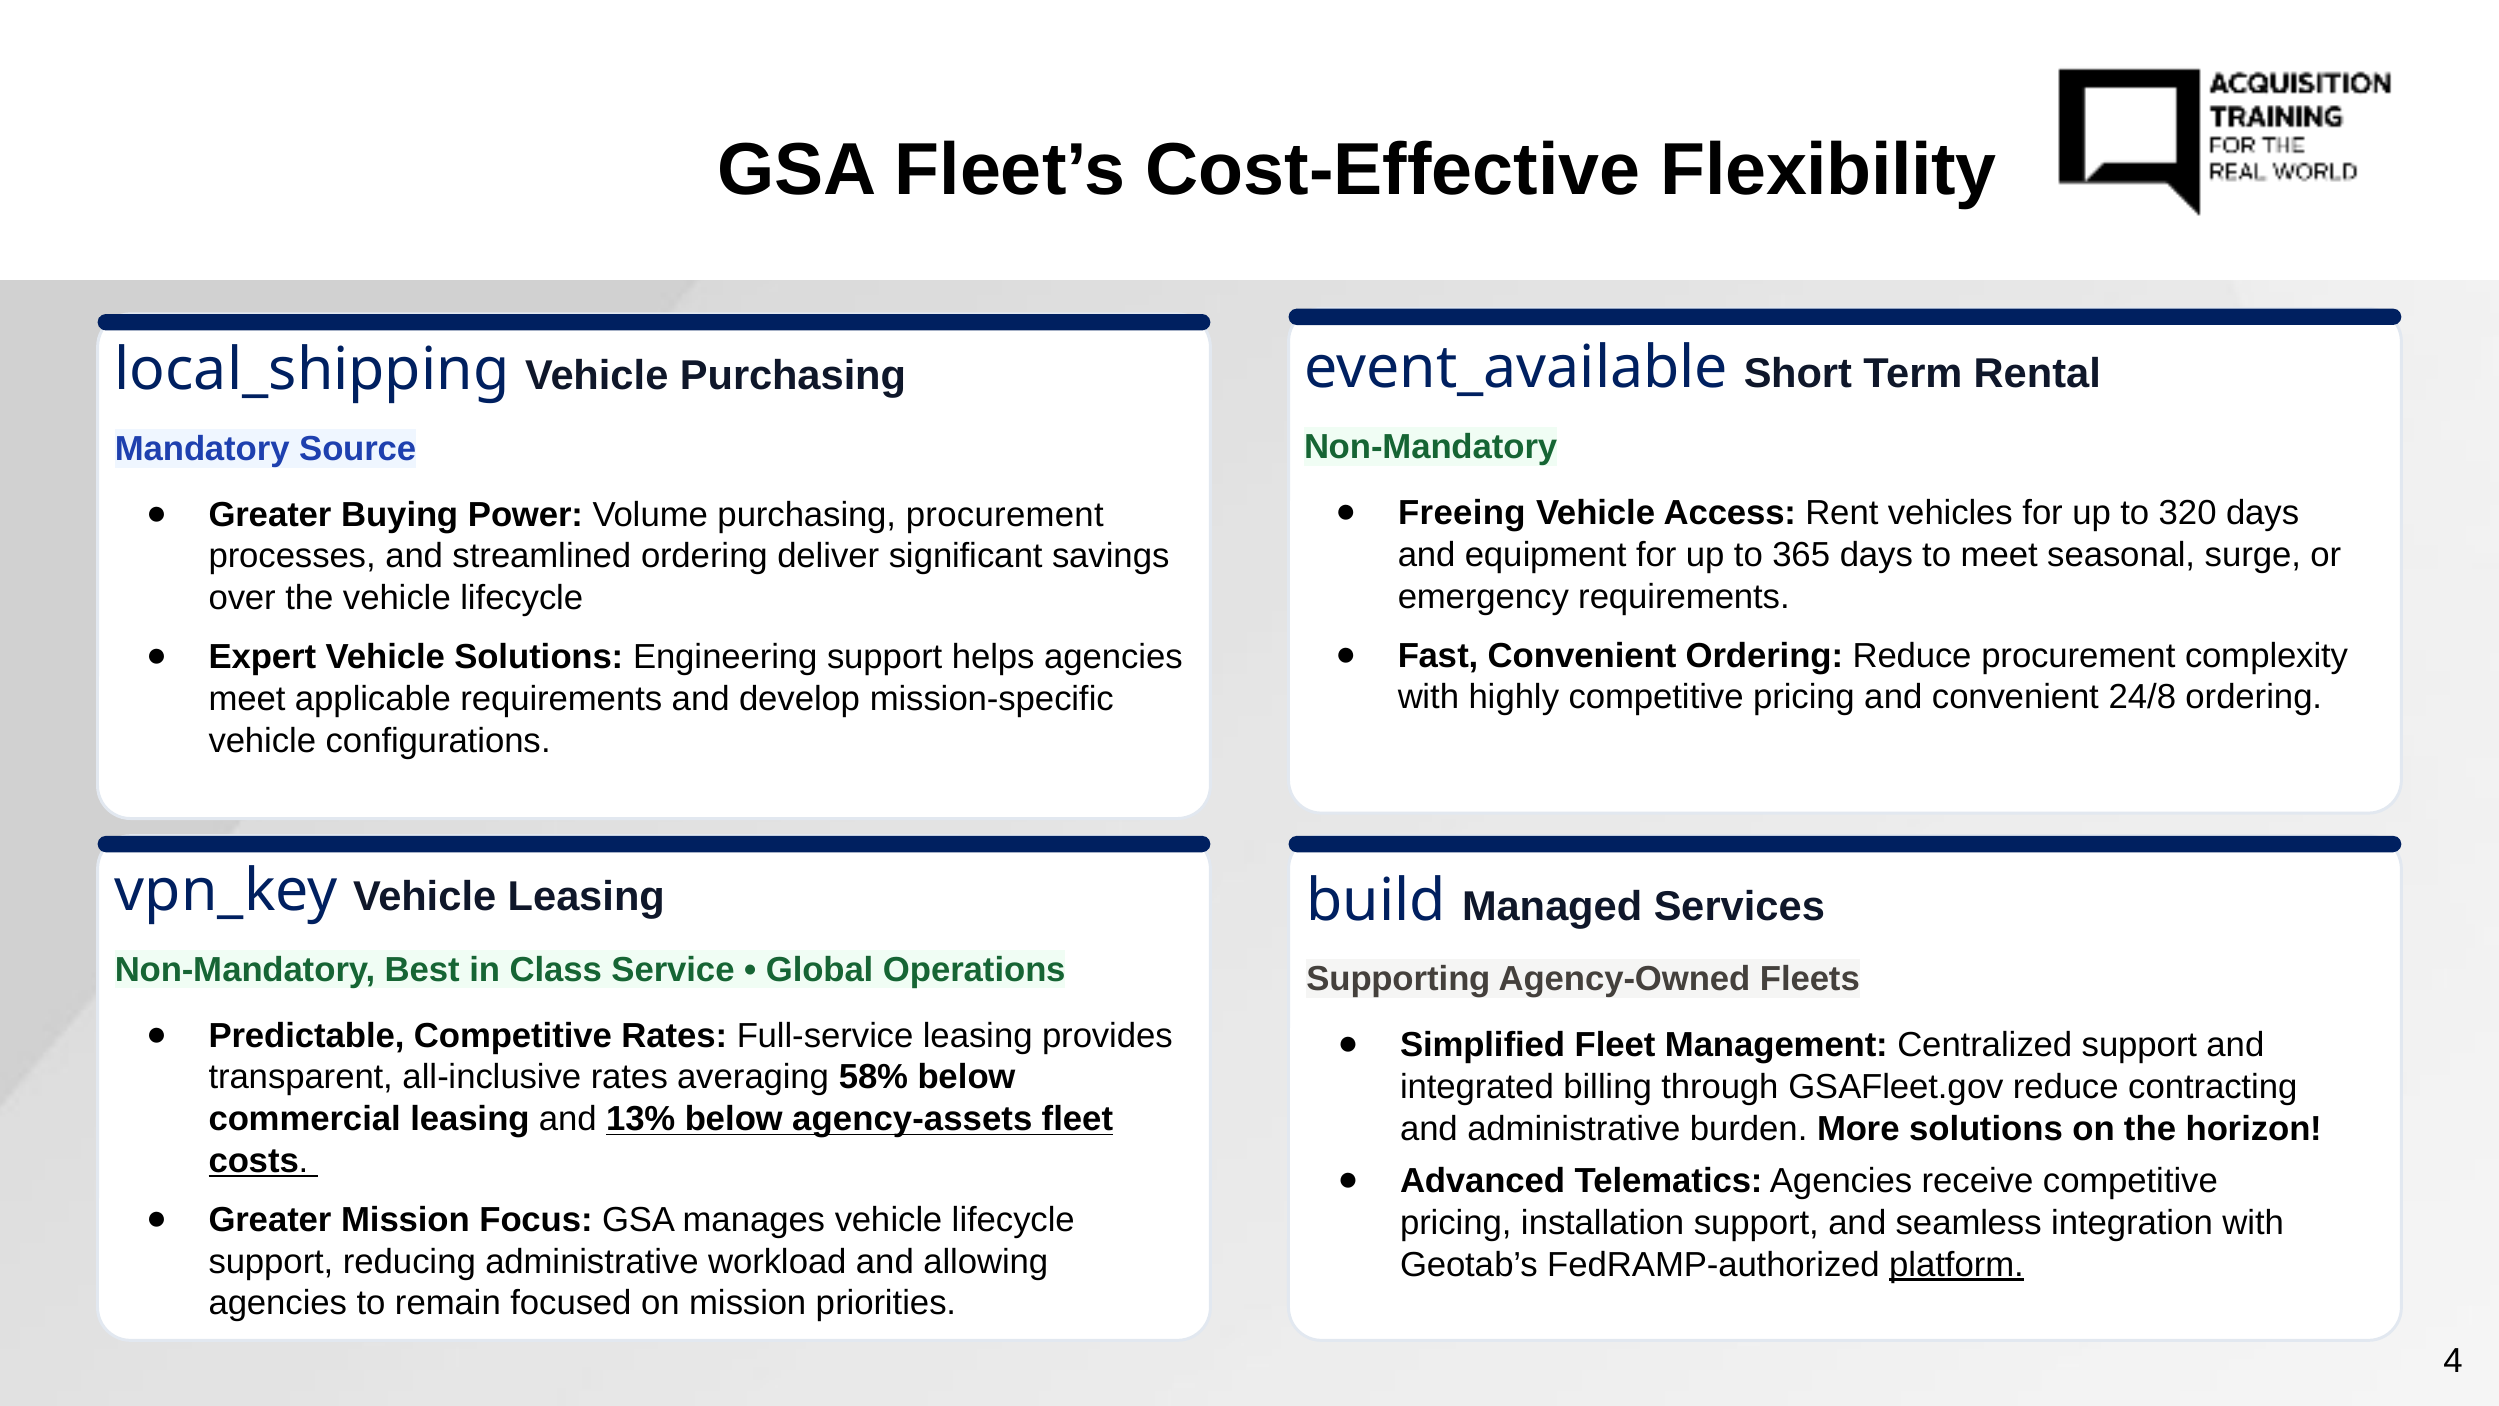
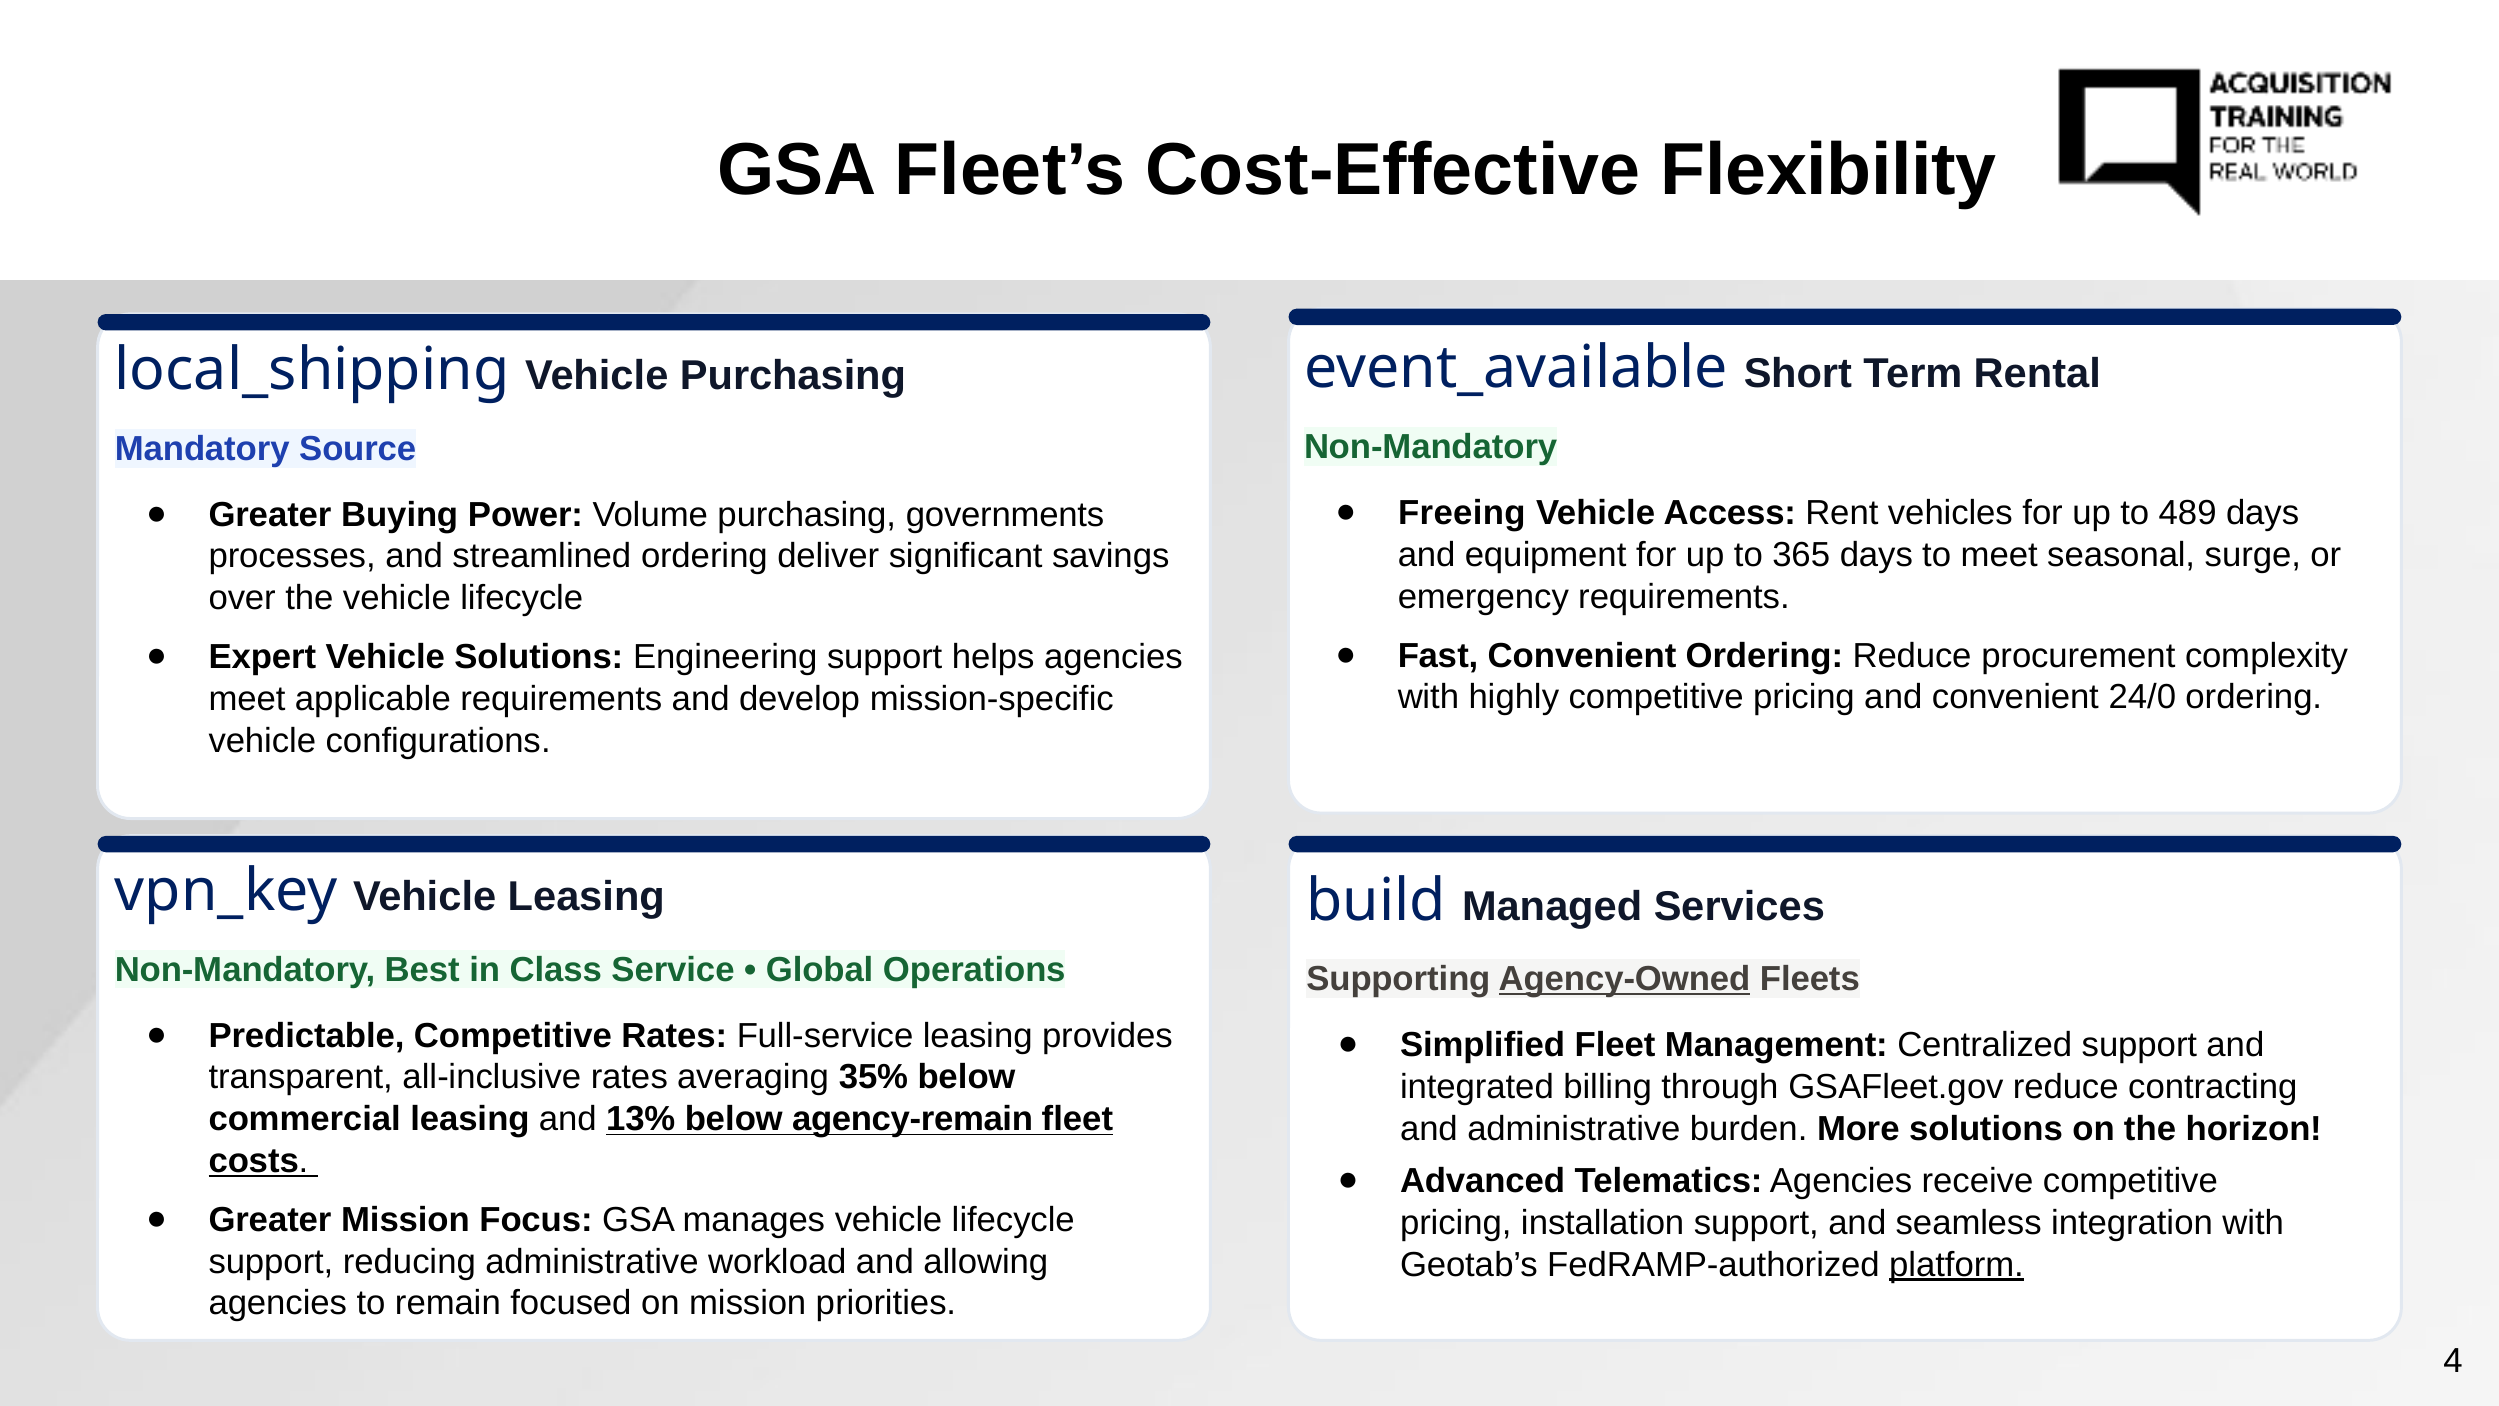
320: 320 -> 489
purchasing procurement: procurement -> governments
24/8: 24/8 -> 24/0
Agency-Owned underline: none -> present
58%: 58% -> 35%
agency-assets: agency-assets -> agency-remain
